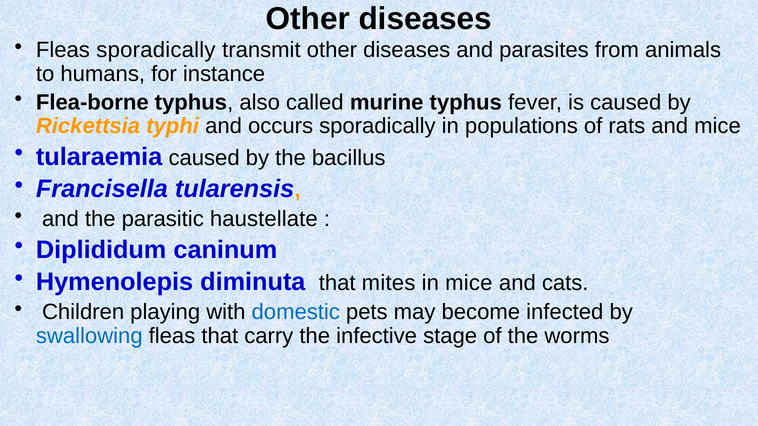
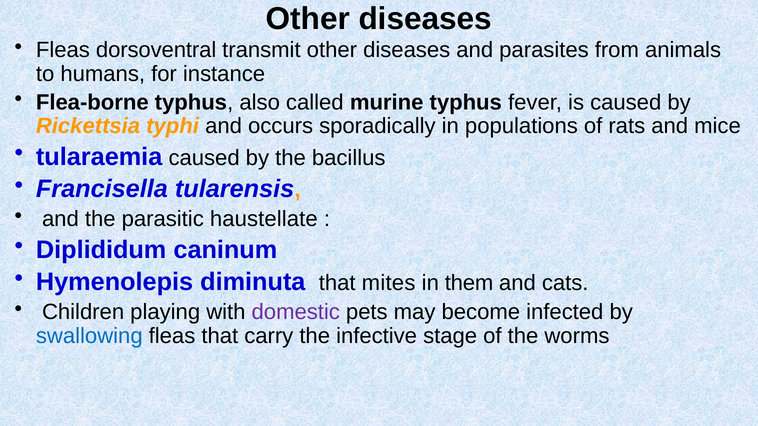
Fleas sporadically: sporadically -> dorsoventral
in mice: mice -> them
domestic colour: blue -> purple
